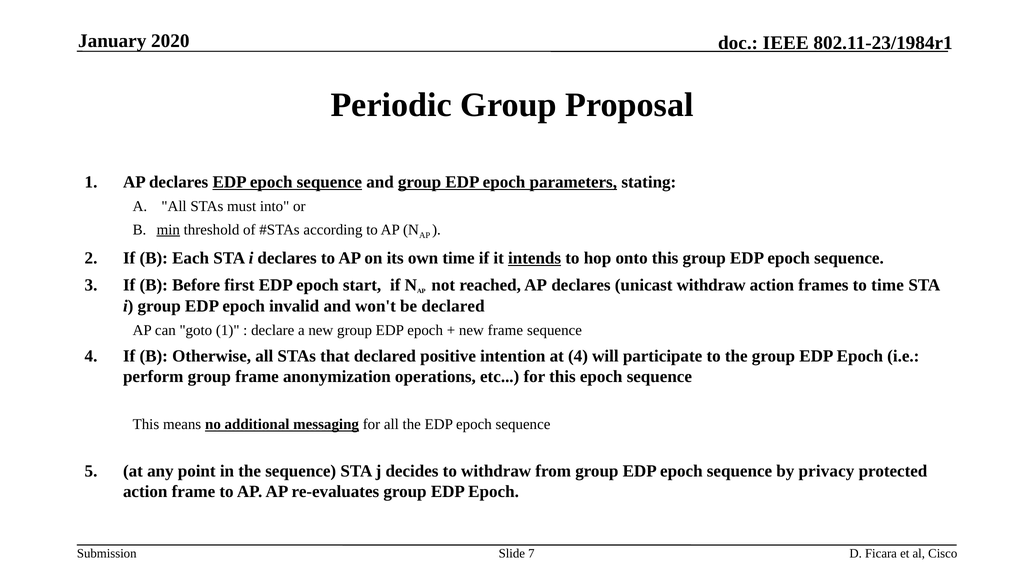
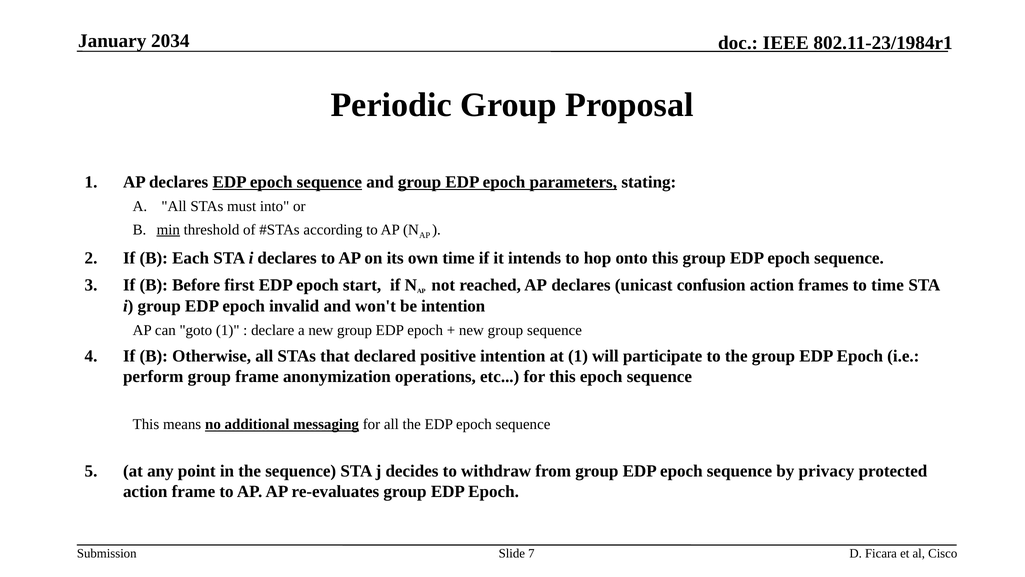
2020: 2020 -> 2034
intends underline: present -> none
unicast withdraw: withdraw -> confusion
be declared: declared -> intention
frame at (505, 330): frame -> group
at 4: 4 -> 1
